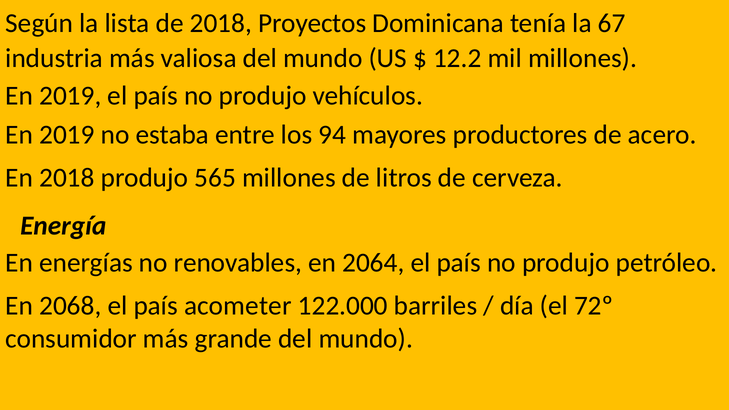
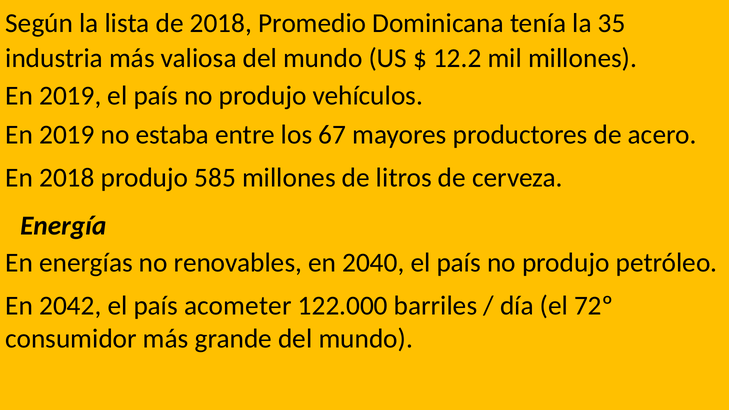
Proyectos: Proyectos -> Promedio
67: 67 -> 35
94: 94 -> 67
565: 565 -> 585
2064: 2064 -> 2040
2068: 2068 -> 2042
